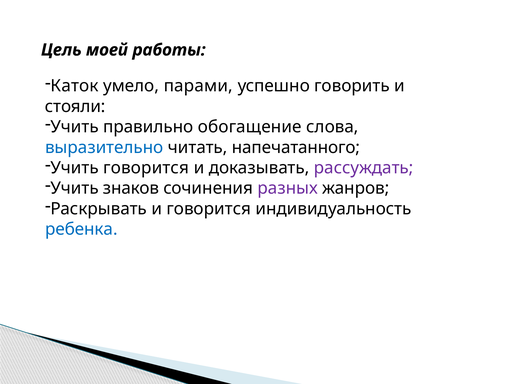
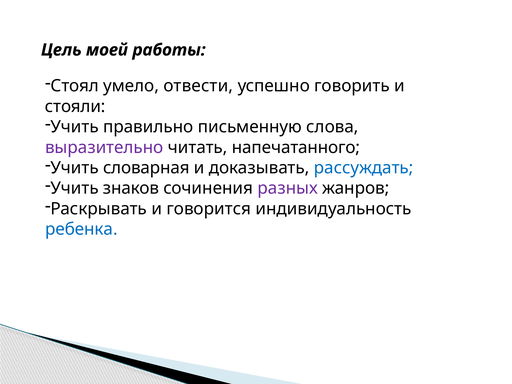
Каток: Каток -> Стоял
парами: парами -> отвести
обогащение: обогащение -> письменную
выразительно colour: blue -> purple
Учить говорится: говорится -> словарная
рассуждать colour: purple -> blue
